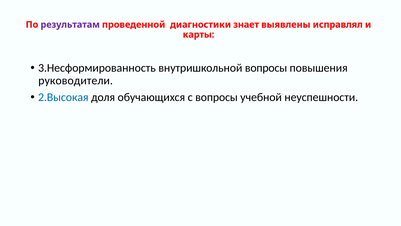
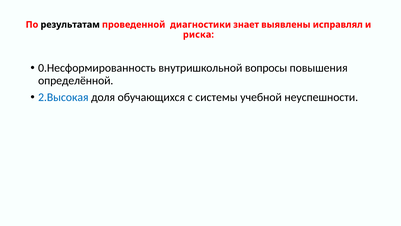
результатам colour: purple -> black
карты: карты -> риска
3.Несформированность: 3.Несформированность -> 0.Несформированность
руководители: руководители -> определённой
с вопросы: вопросы -> системы
